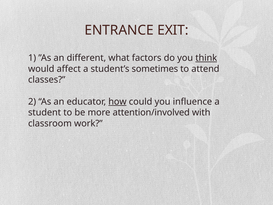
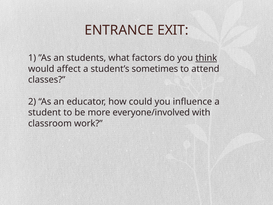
different: different -> students
how underline: present -> none
attention/involved: attention/involved -> everyone/involved
